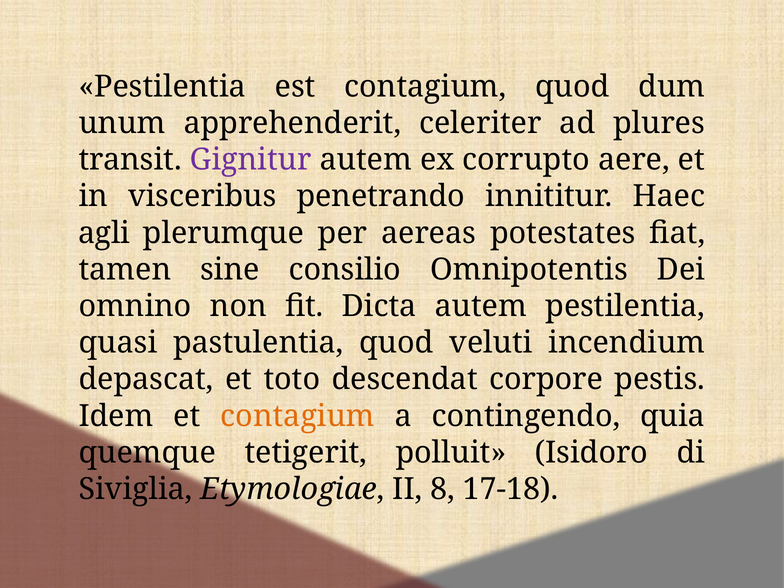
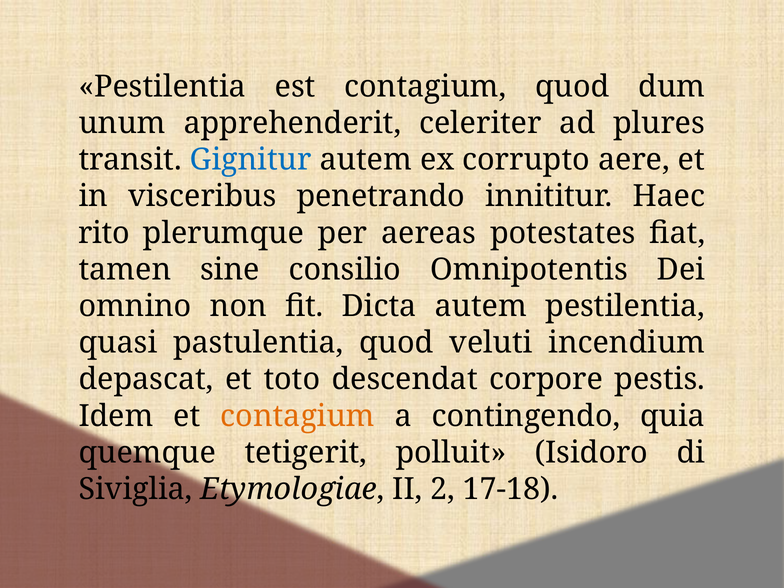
Gignitur colour: purple -> blue
agli: agli -> rito
8: 8 -> 2
